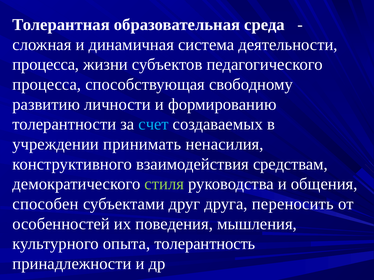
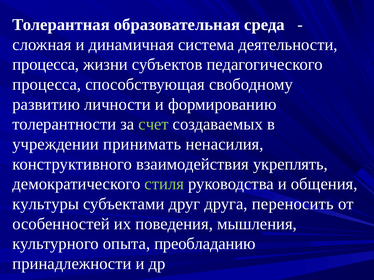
счет colour: light blue -> light green
средствам: средствам -> укреплять
способен: способен -> культуры
толерантность: толерантность -> преобладанию
